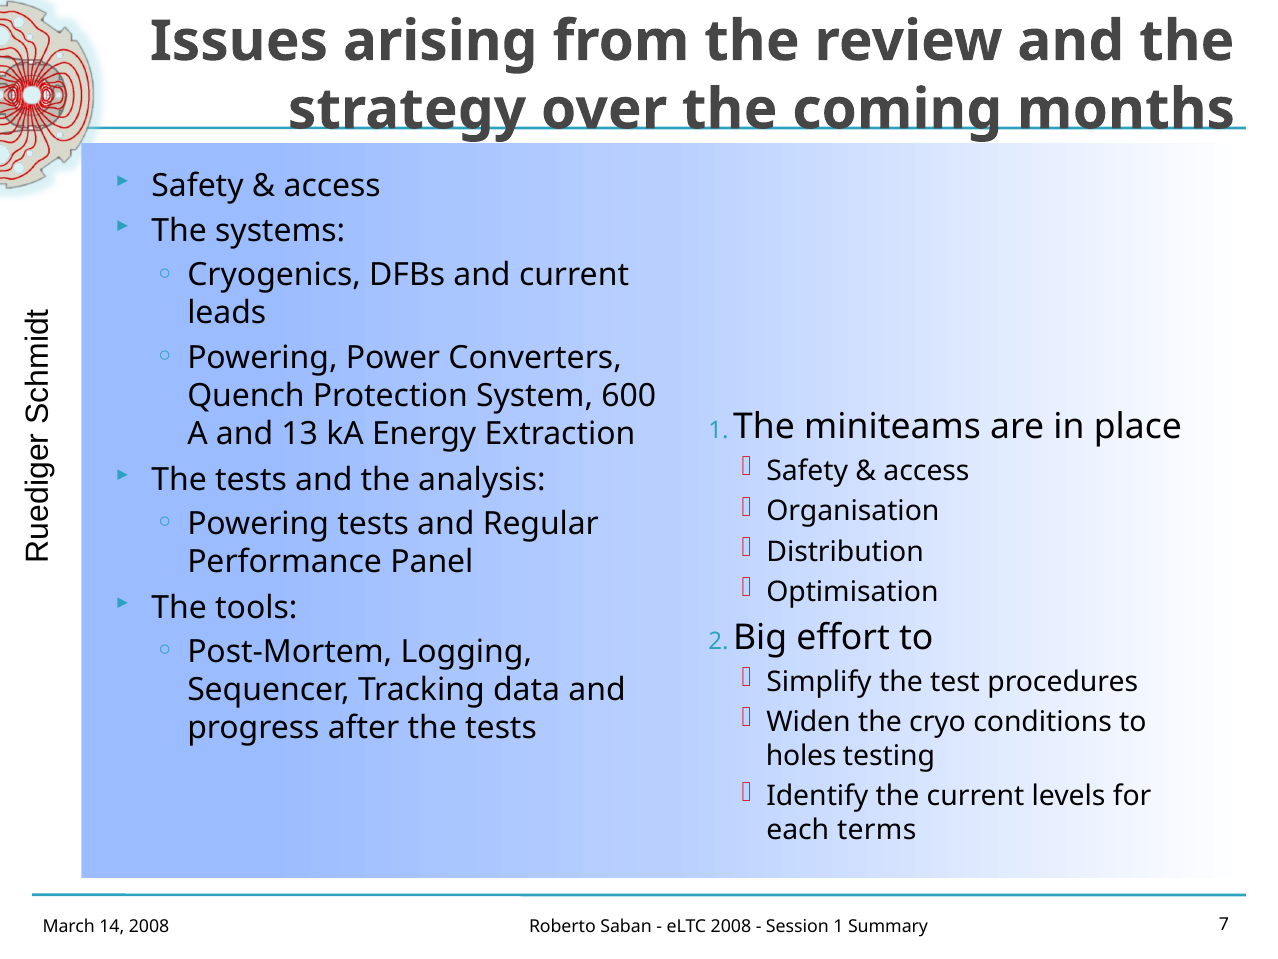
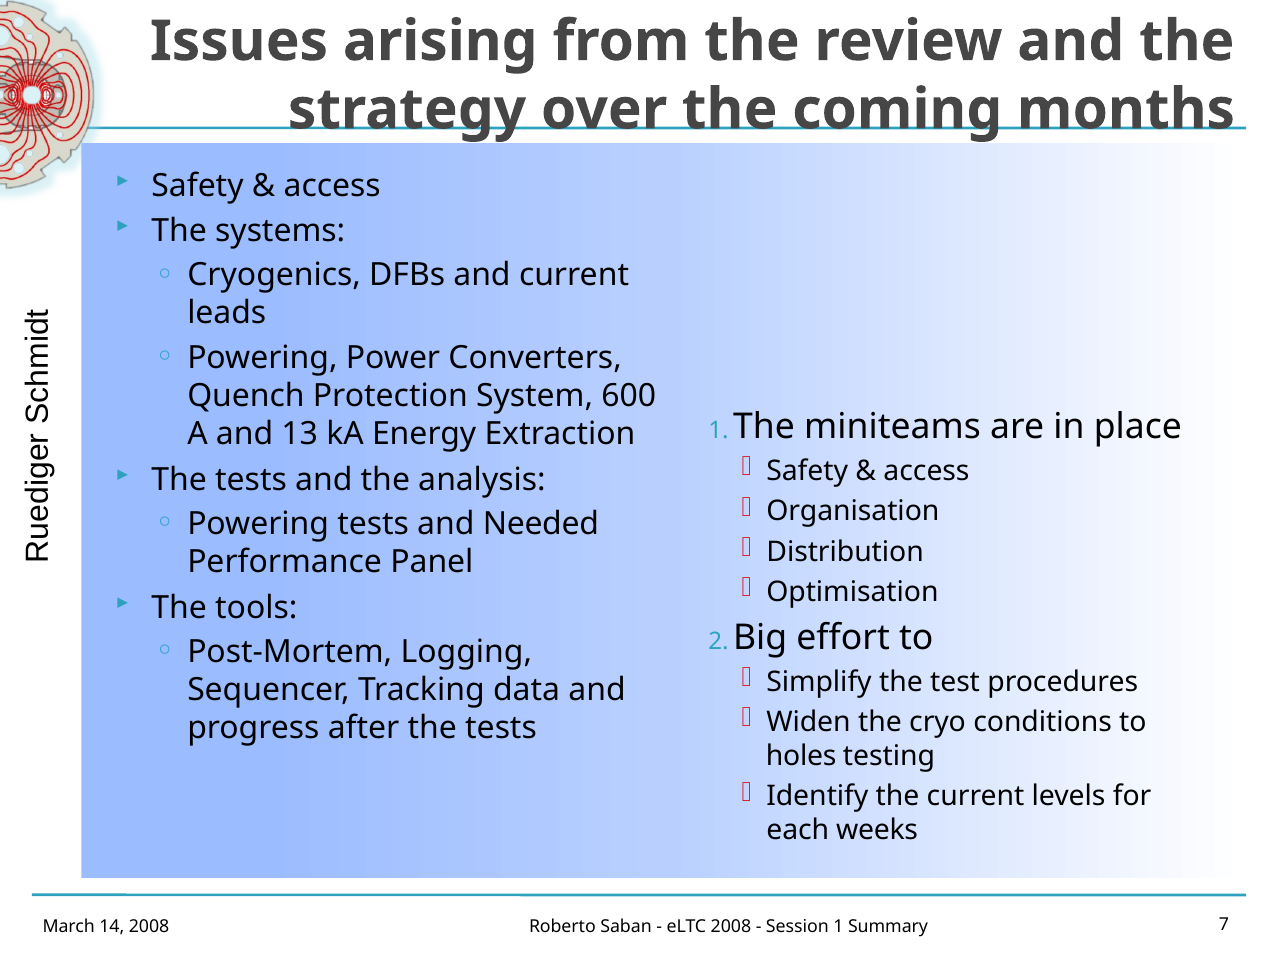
Regular: Regular -> Needed
terms: terms -> weeks
